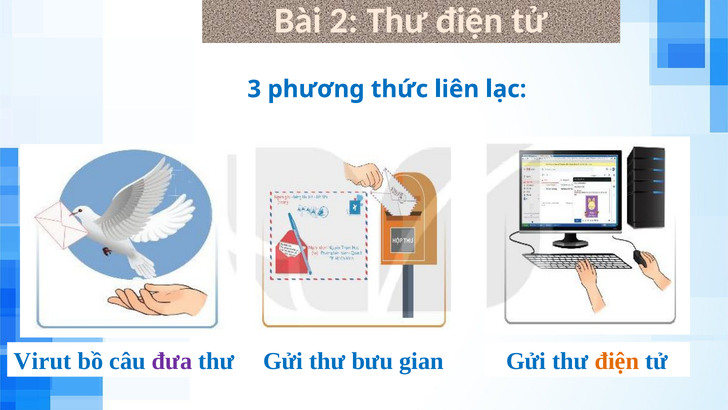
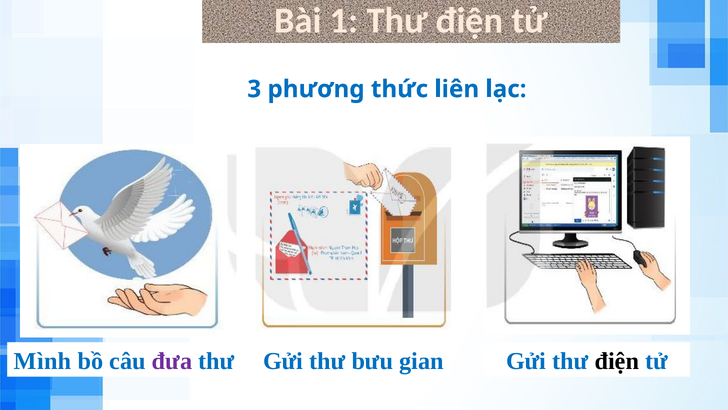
2: 2 -> 1
Virut: Virut -> Mình
điện at (617, 361) colour: orange -> black
